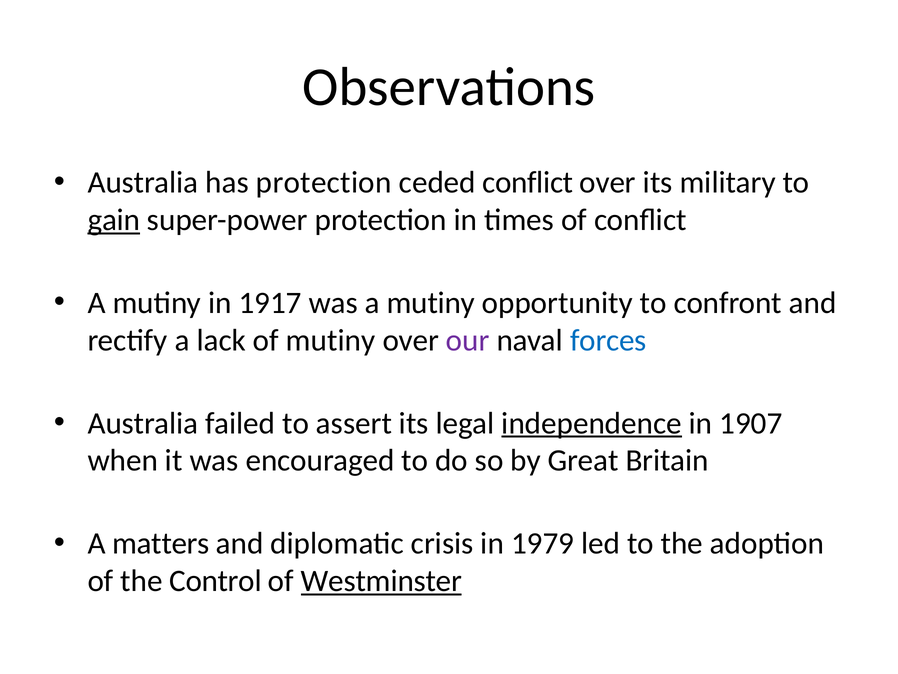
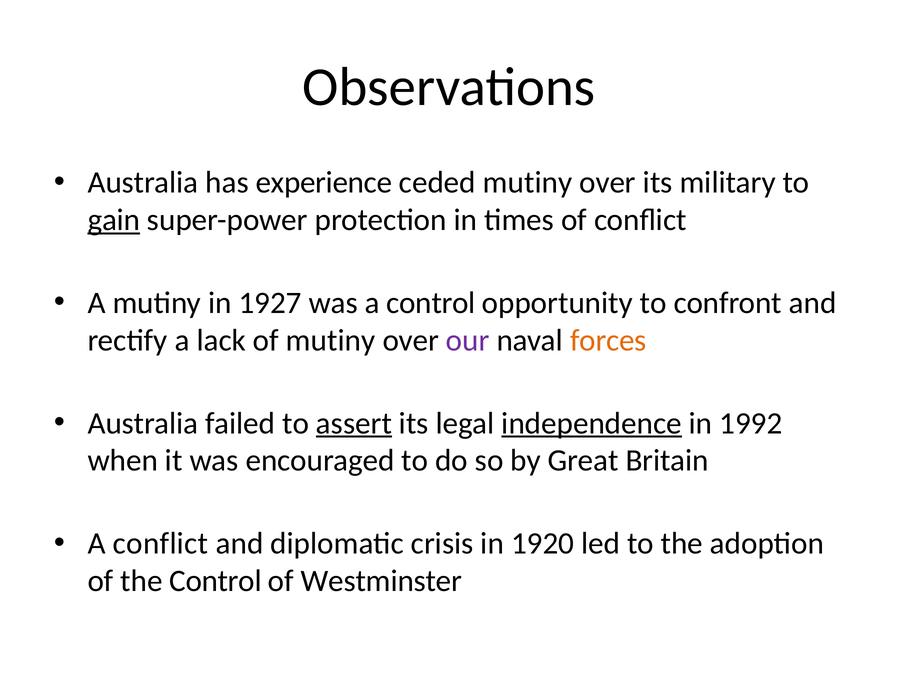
has protection: protection -> experience
ceded conflict: conflict -> mutiny
1917: 1917 -> 1927
was a mutiny: mutiny -> control
forces colour: blue -> orange
assert underline: none -> present
1907: 1907 -> 1992
A matters: matters -> conflict
1979: 1979 -> 1920
Westminster underline: present -> none
